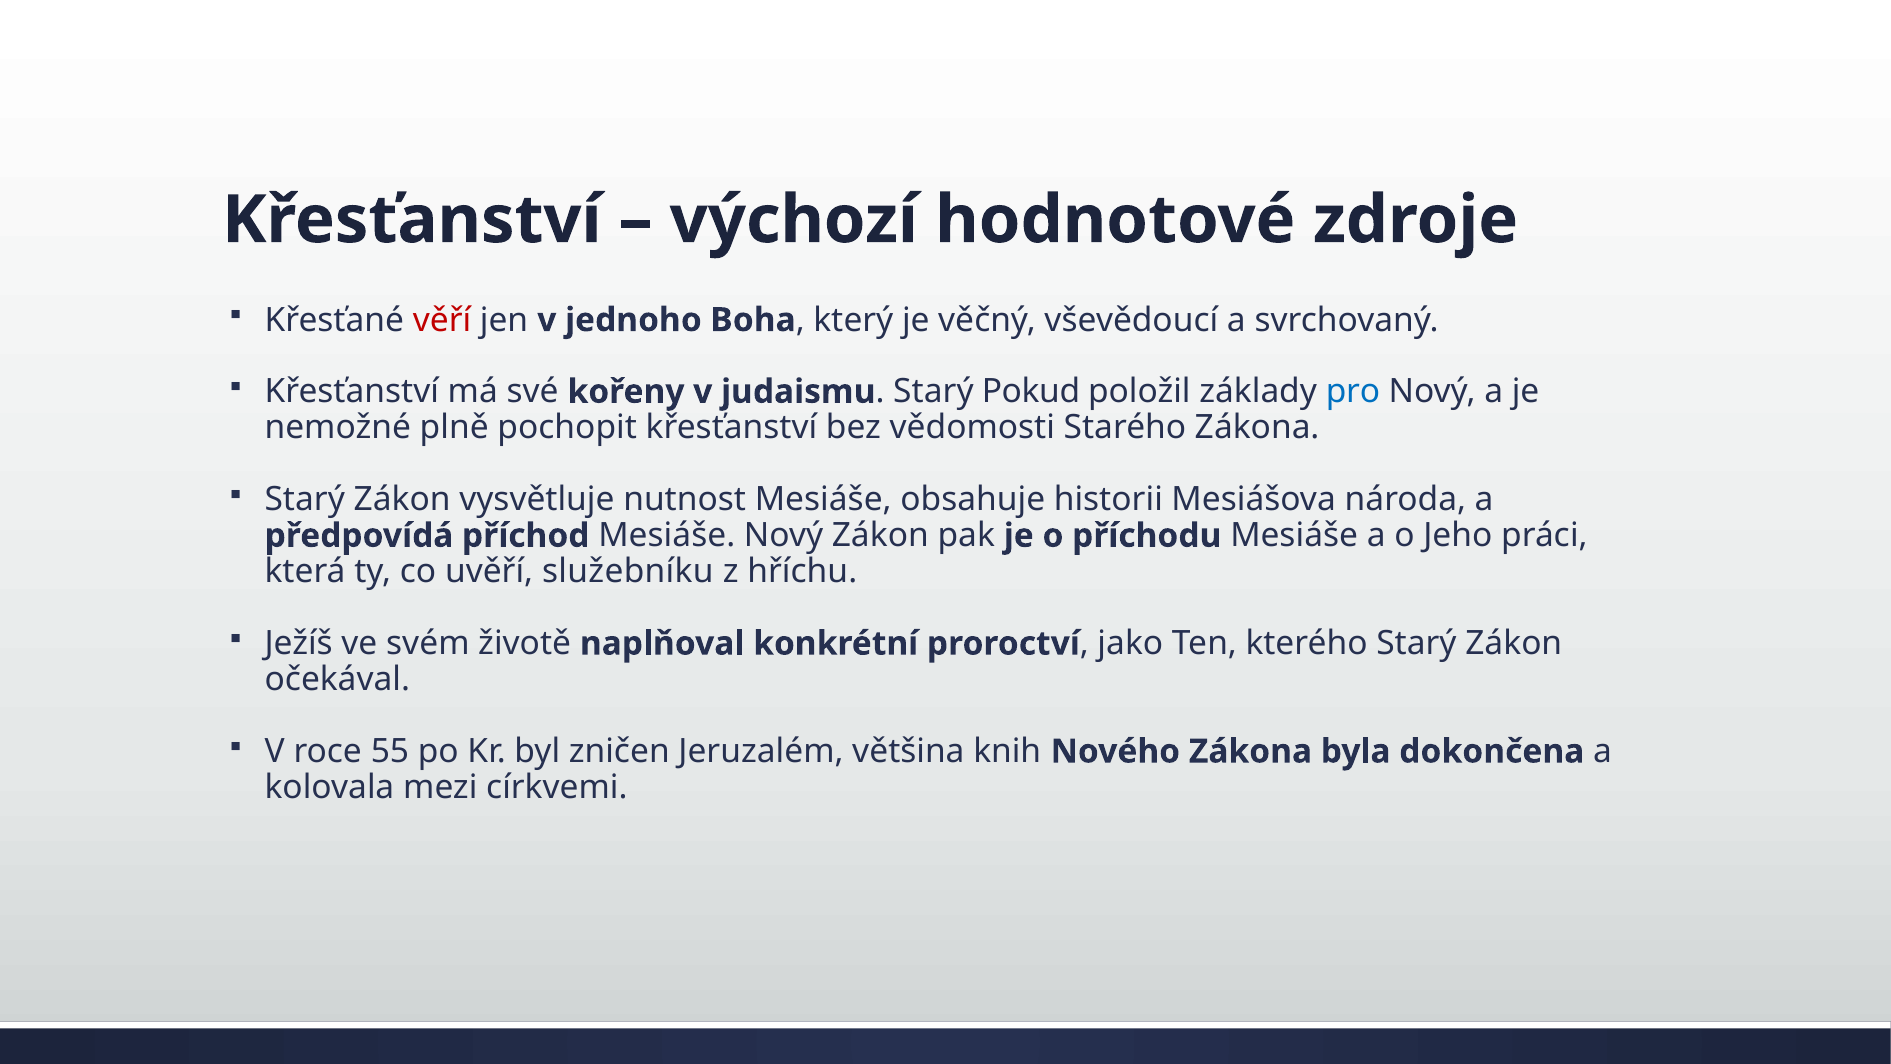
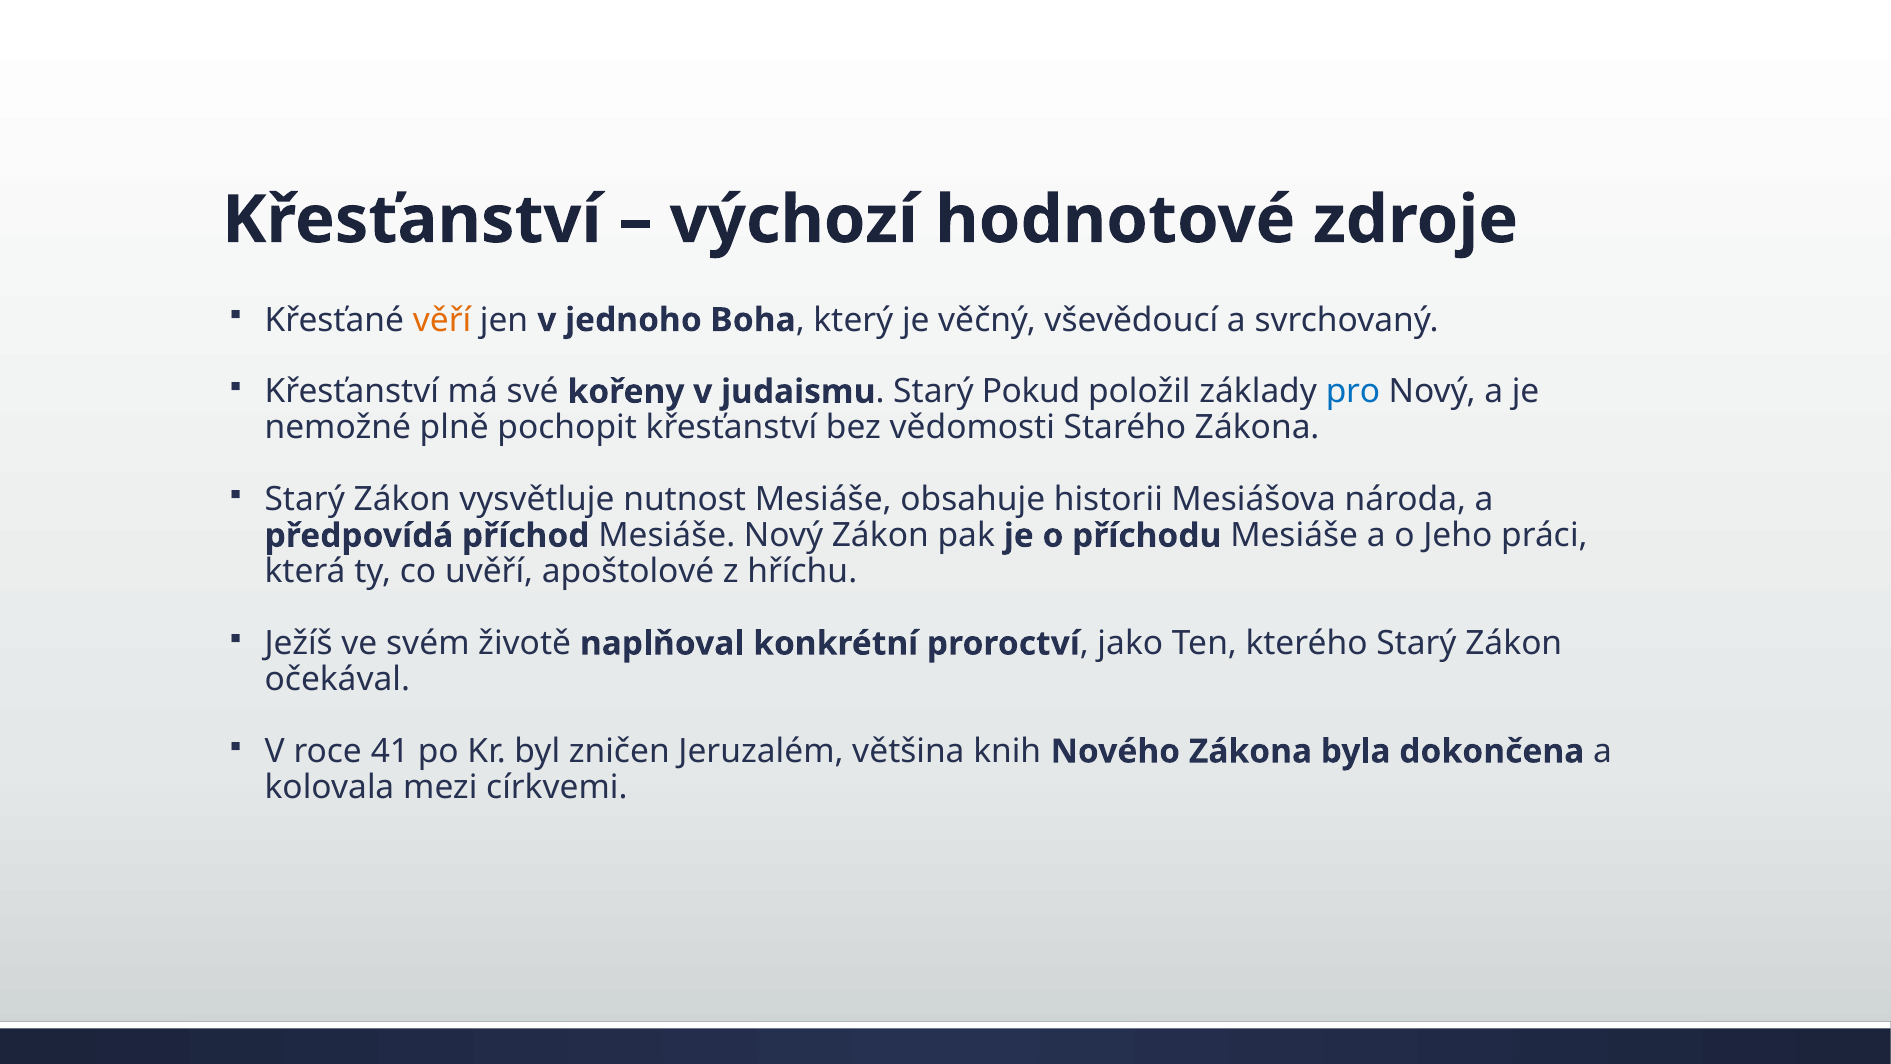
věří colour: red -> orange
služebníku: služebníku -> apoštolové
55: 55 -> 41
